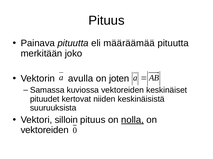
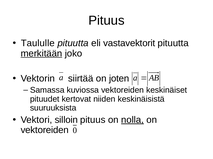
Painava: Painava -> Taululle
määräämää: määräämää -> vastavektorit
merkitään underline: none -> present
avulla: avulla -> siirtää
